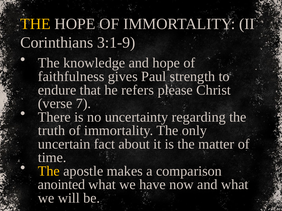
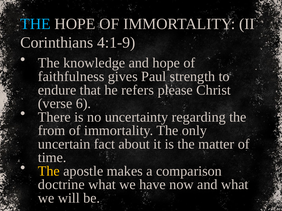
THE at (35, 24) colour: yellow -> light blue
3:1-9: 3:1-9 -> 4:1-9
7: 7 -> 6
truth: truth -> from
anointed: anointed -> doctrine
